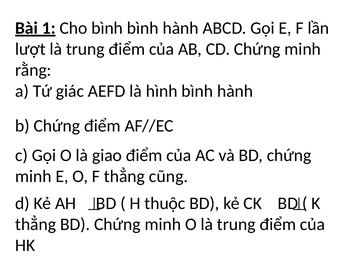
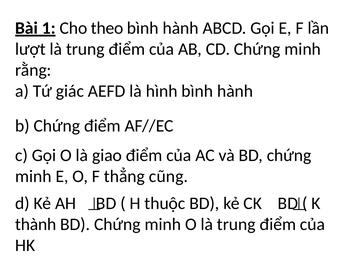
Cho bình: bình -> theo
thẳng at (36, 225): thẳng -> thành
